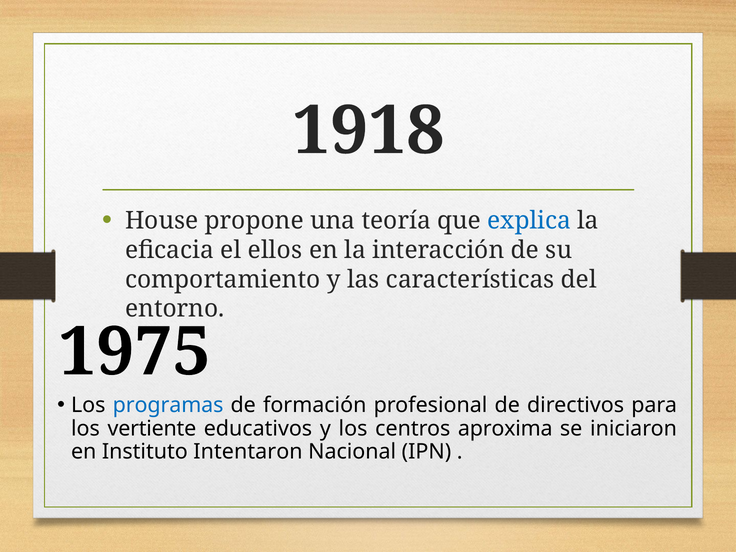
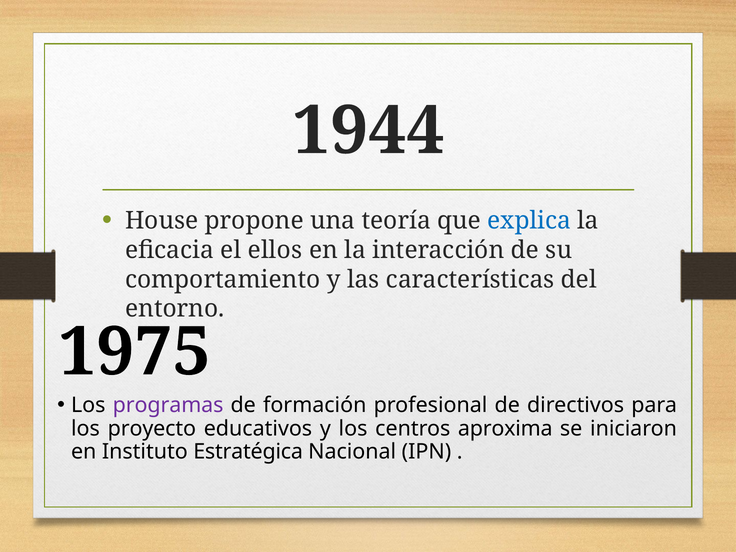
1918: 1918 -> 1944
programas colour: blue -> purple
vertiente: vertiente -> proyecto
Intentaron: Intentaron -> Estratégica
